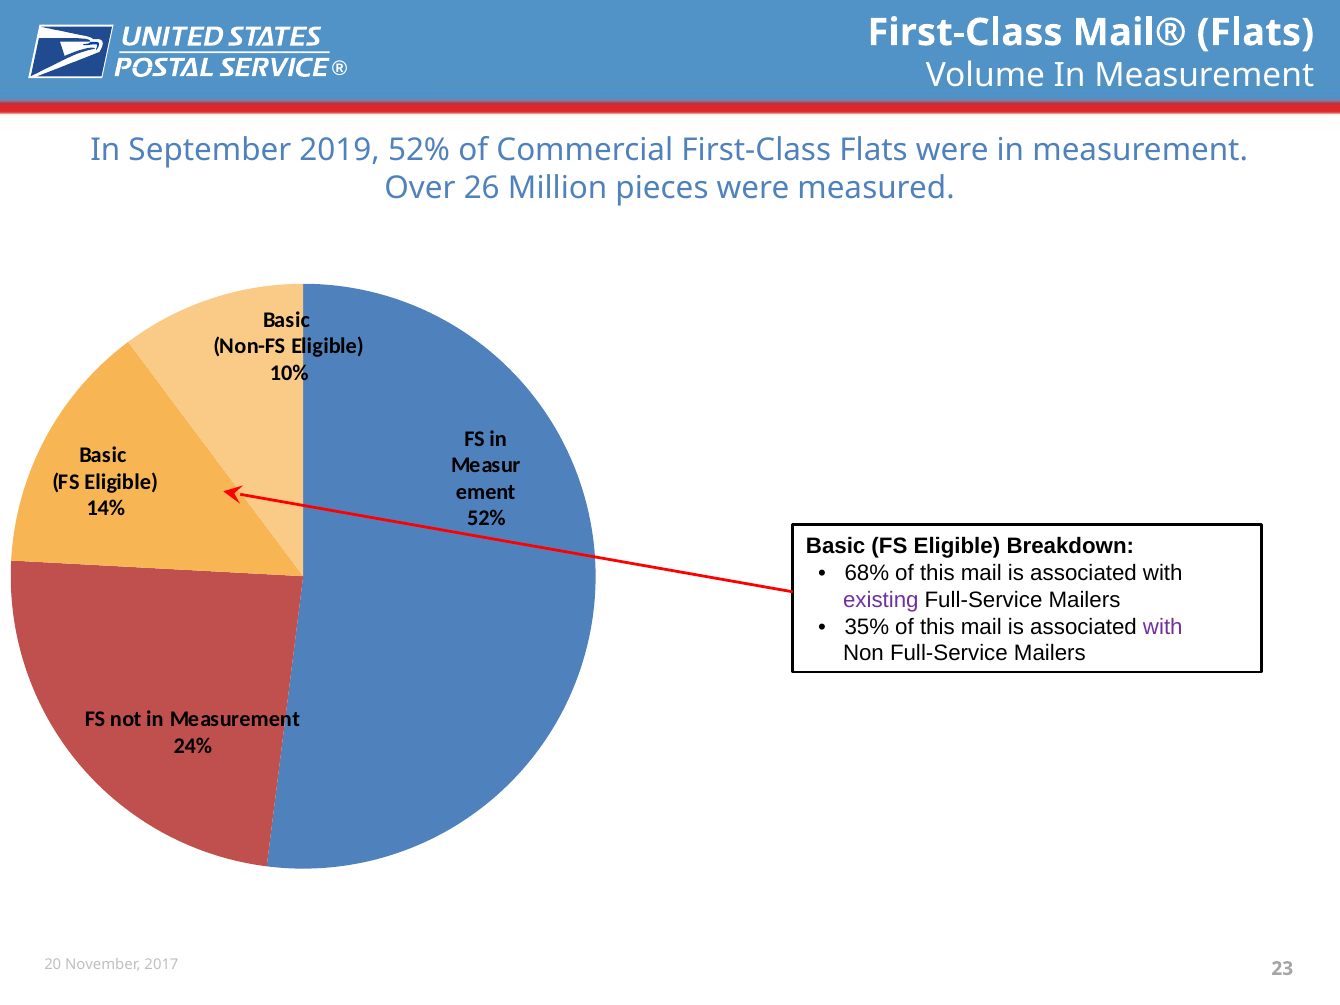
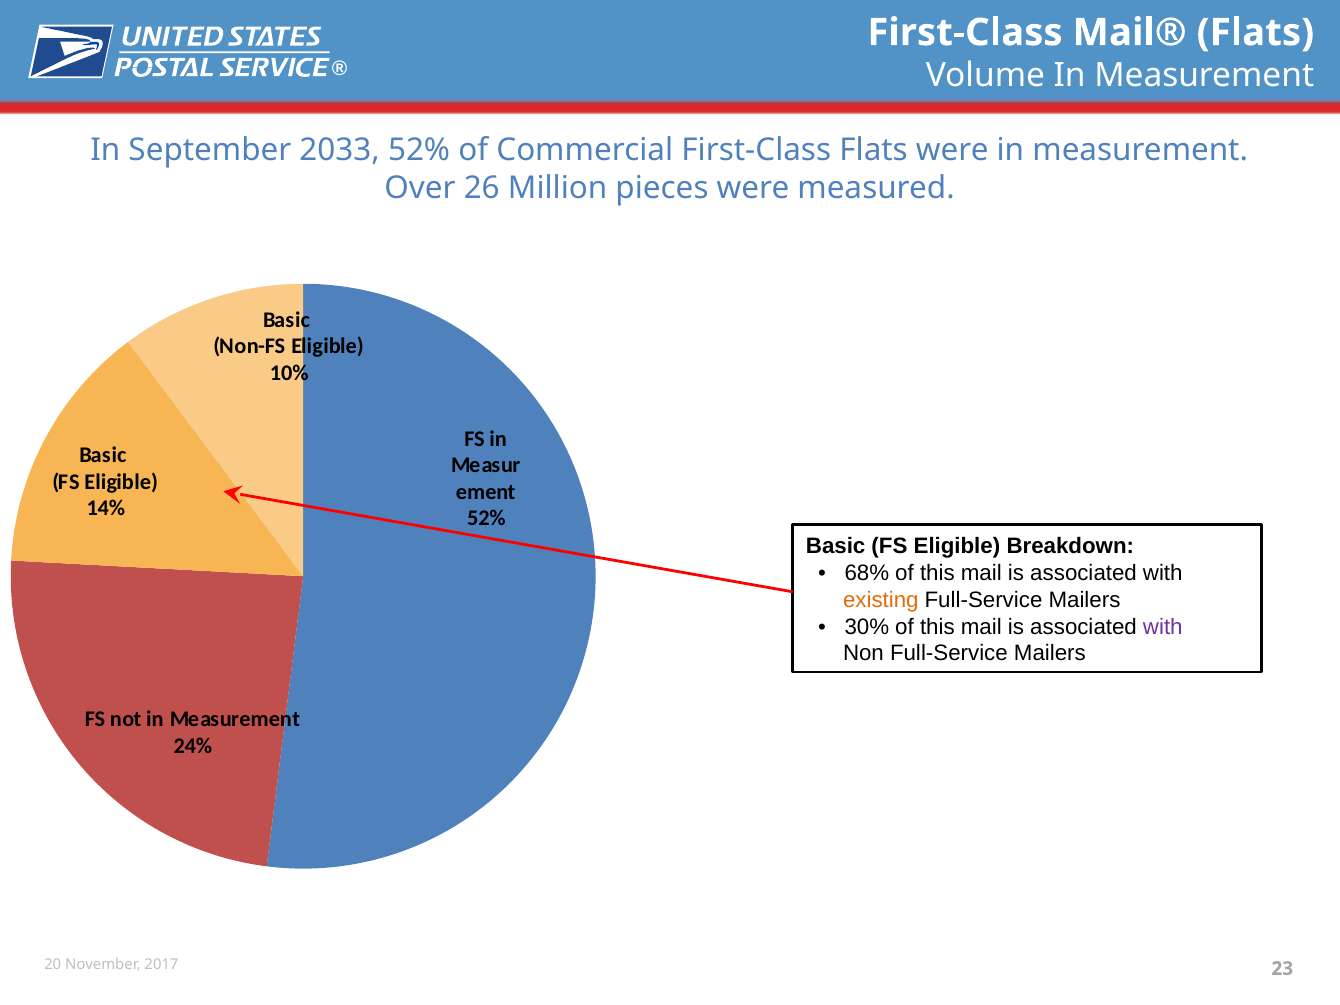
2019: 2019 -> 2033
existing colour: purple -> orange
35%: 35% -> 30%
